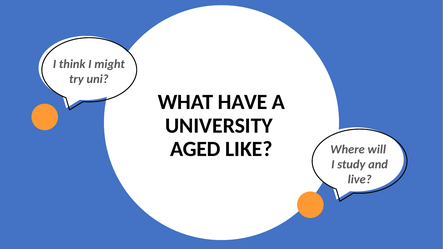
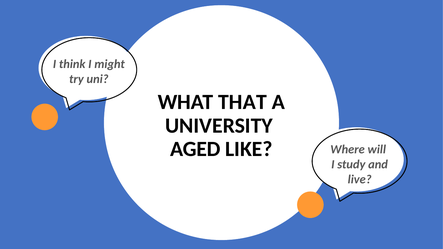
HAVE: HAVE -> THAT
